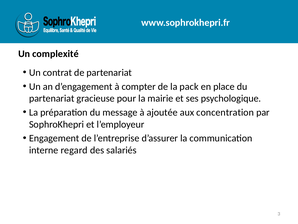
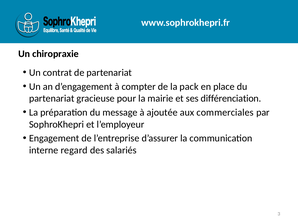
complexité: complexité -> chiropraxie
psychologique: psychologique -> différenciation
concentration: concentration -> commerciales
